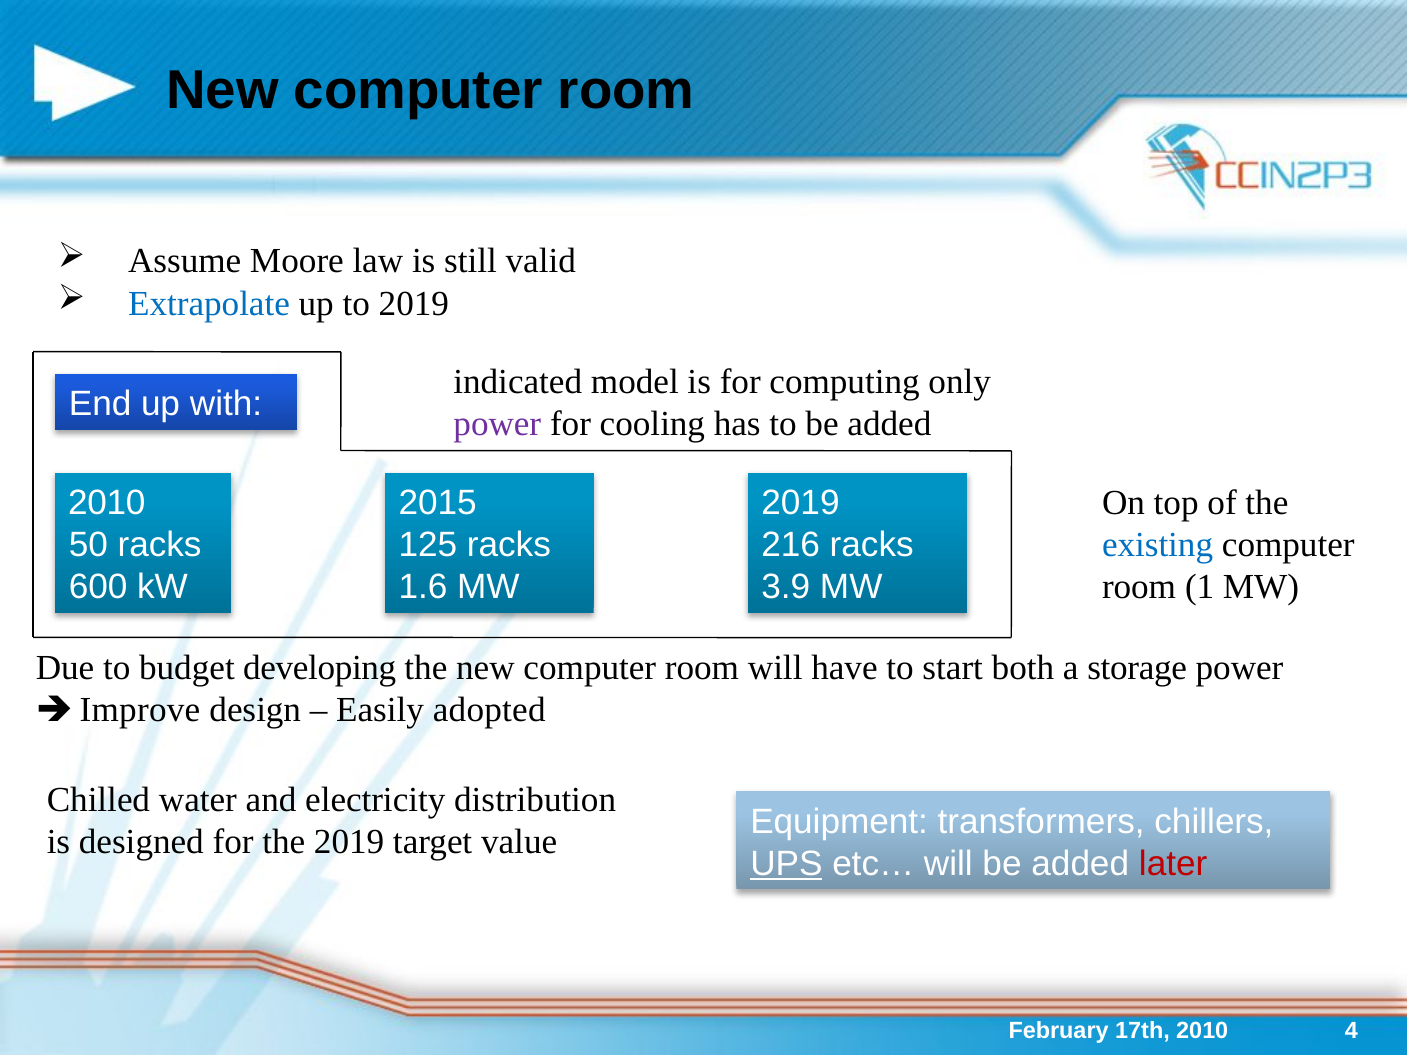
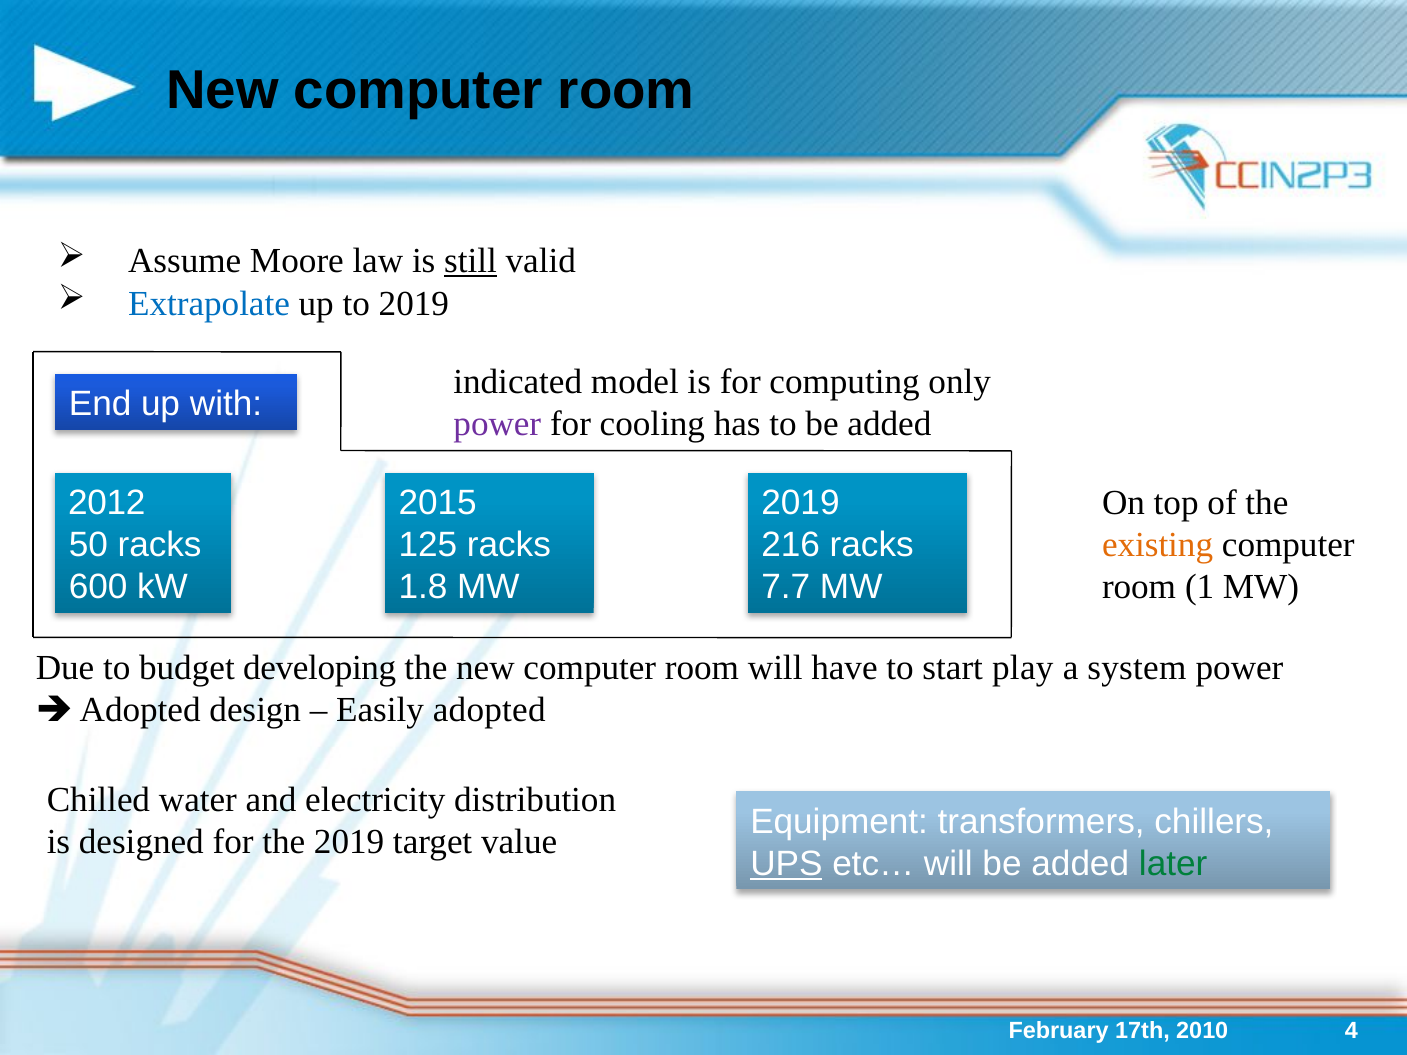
still underline: none -> present
2010 at (107, 503): 2010 -> 2012
existing colour: blue -> orange
1.6: 1.6 -> 1.8
3.9: 3.9 -> 7.7
both: both -> play
storage: storage -> system
Improve at (140, 710): Improve -> Adopted
later colour: red -> green
